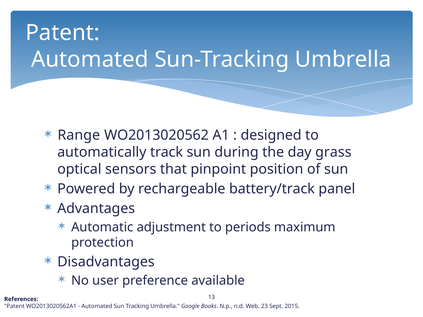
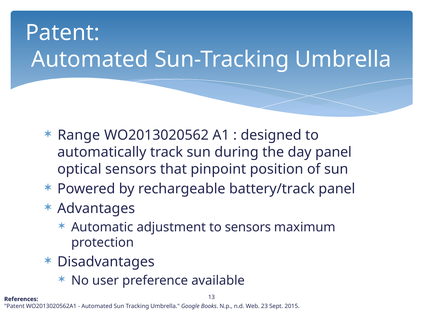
day grass: grass -> panel
to periods: periods -> sensors
